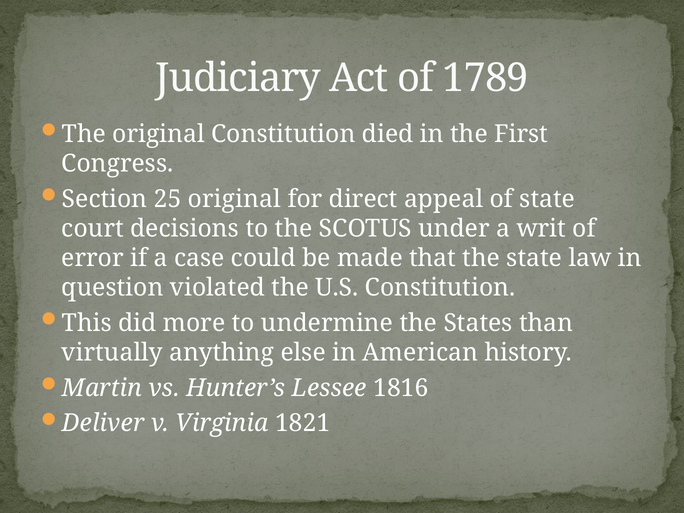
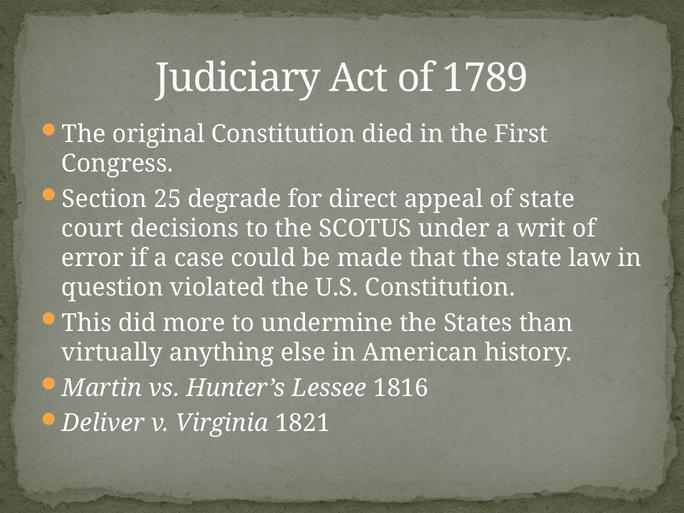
25 original: original -> degrade
